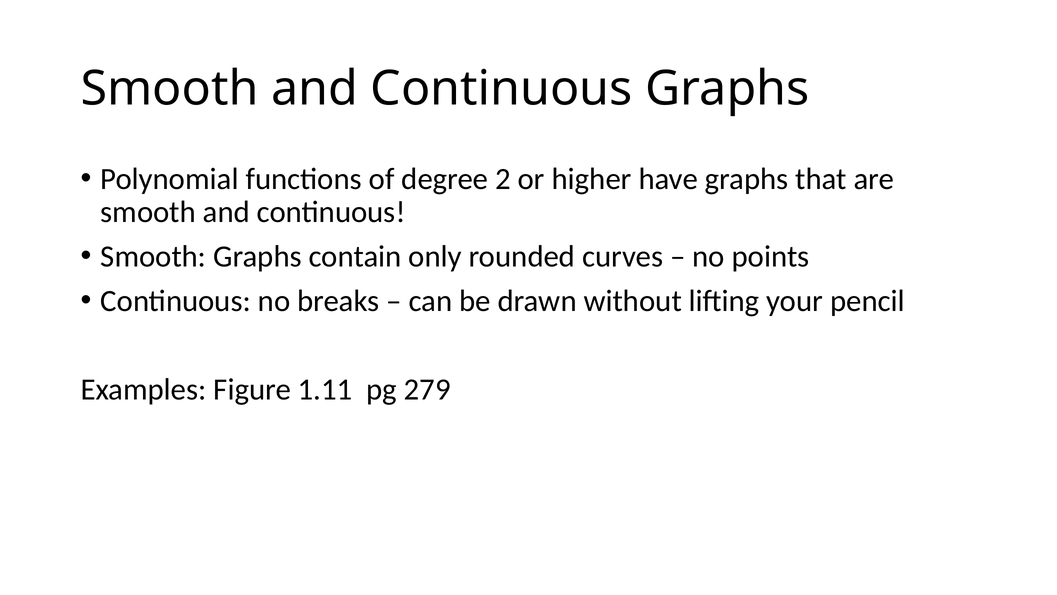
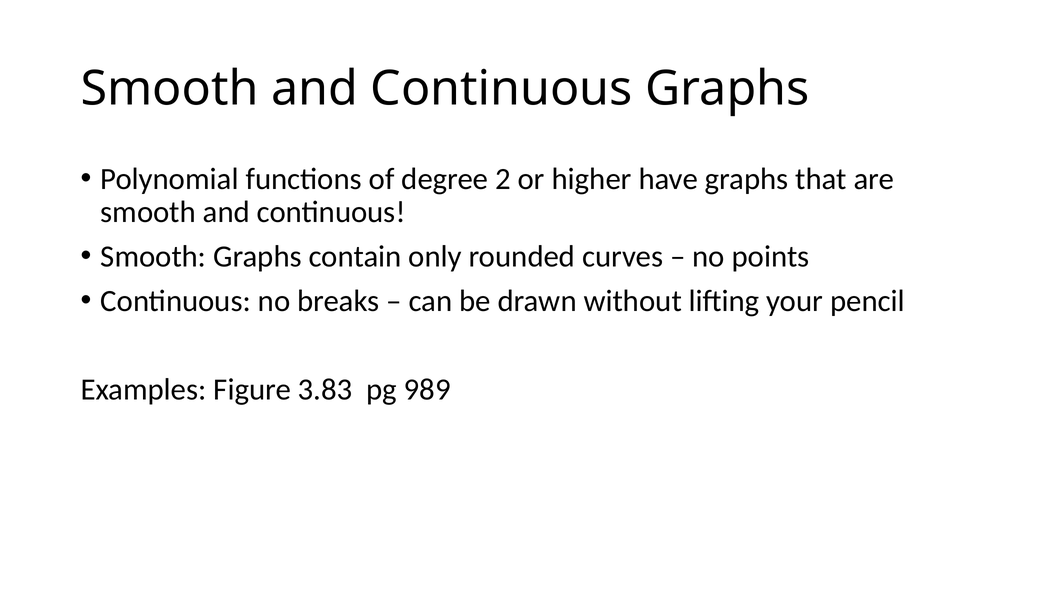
1.11: 1.11 -> 3.83
279: 279 -> 989
